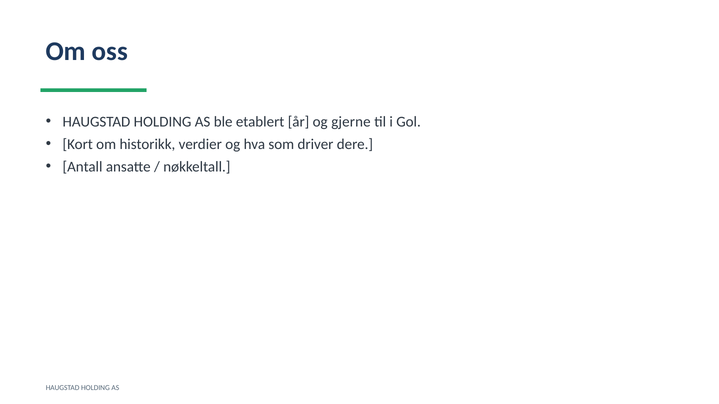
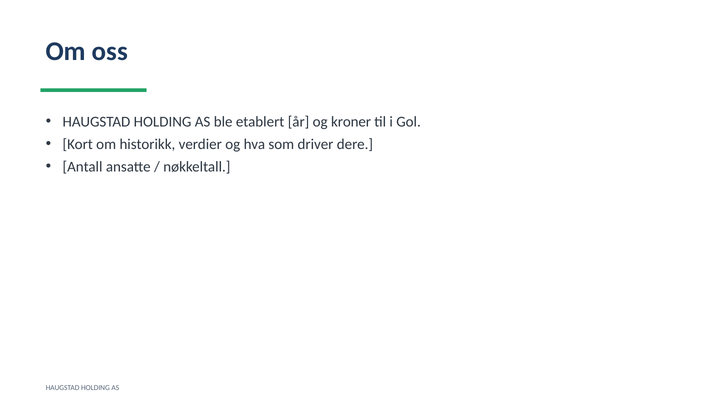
gjerne: gjerne -> kroner
